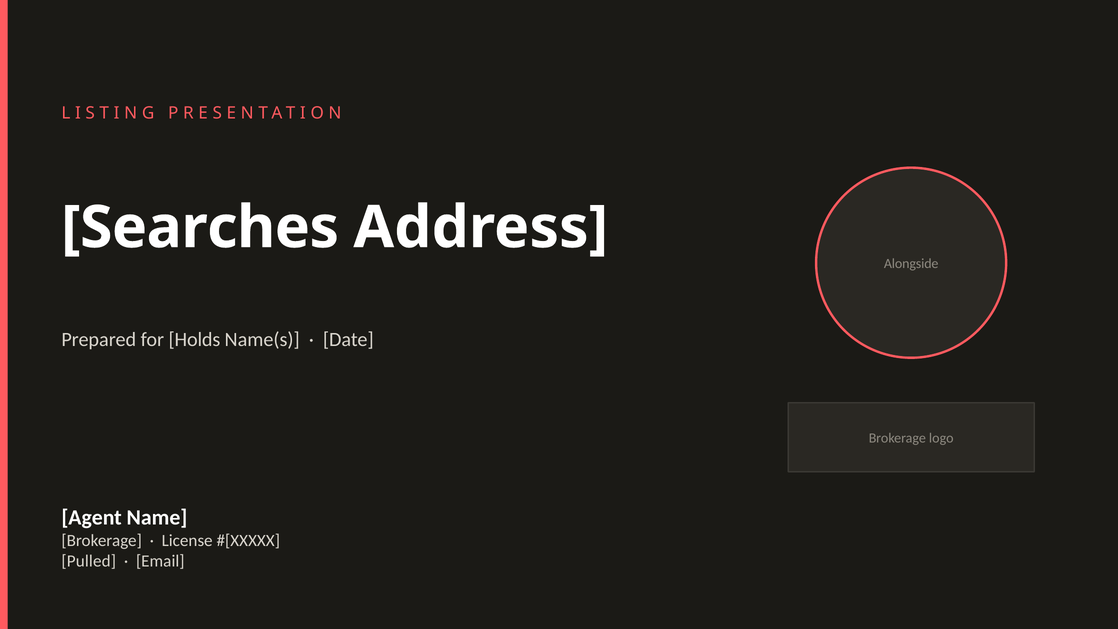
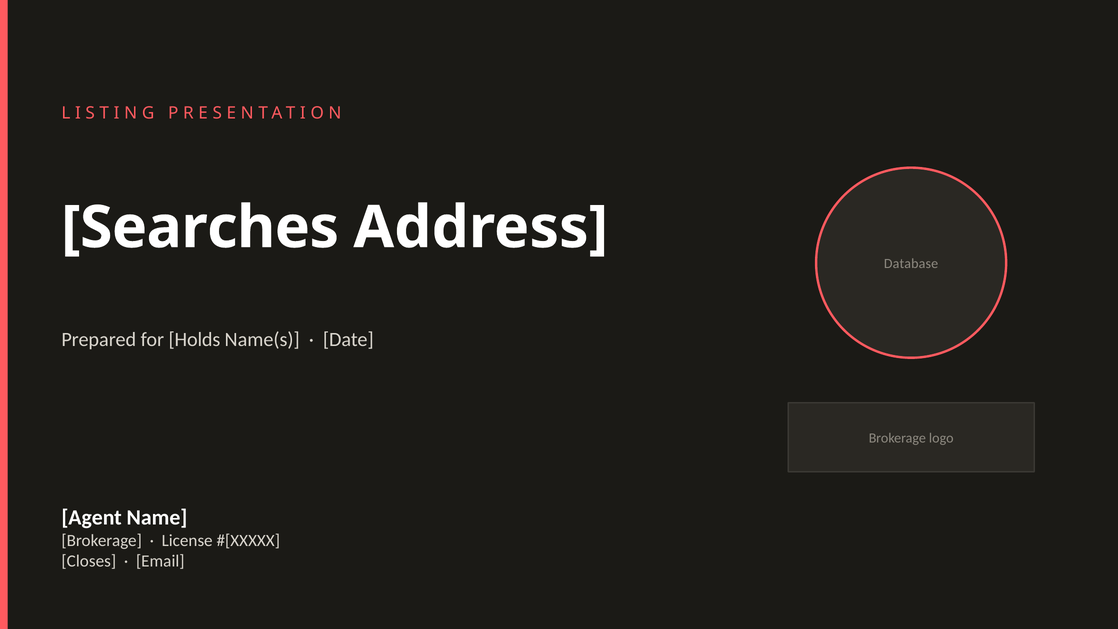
Alongside: Alongside -> Database
Pulled: Pulled -> Closes
